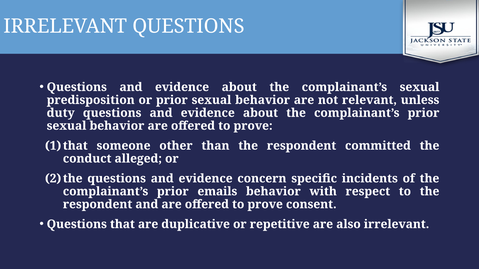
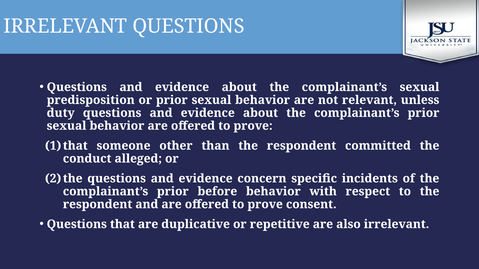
emails: emails -> before
